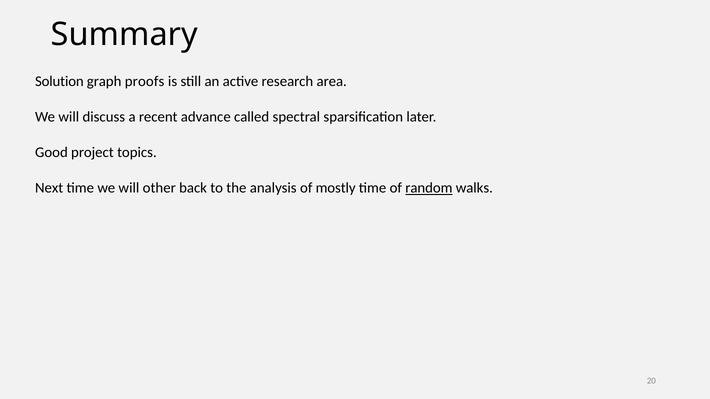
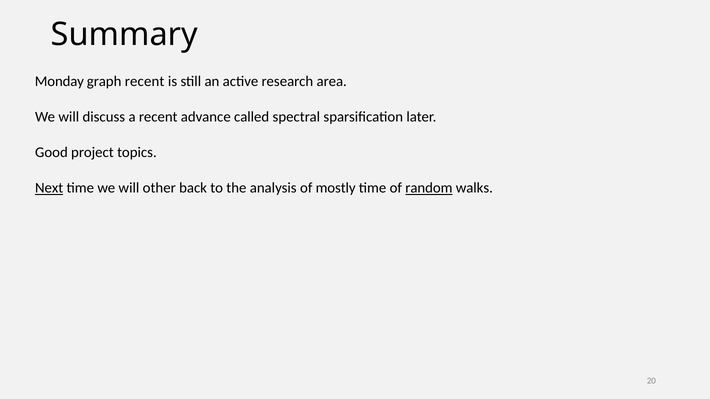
Solution: Solution -> Monday
graph proofs: proofs -> recent
Next underline: none -> present
